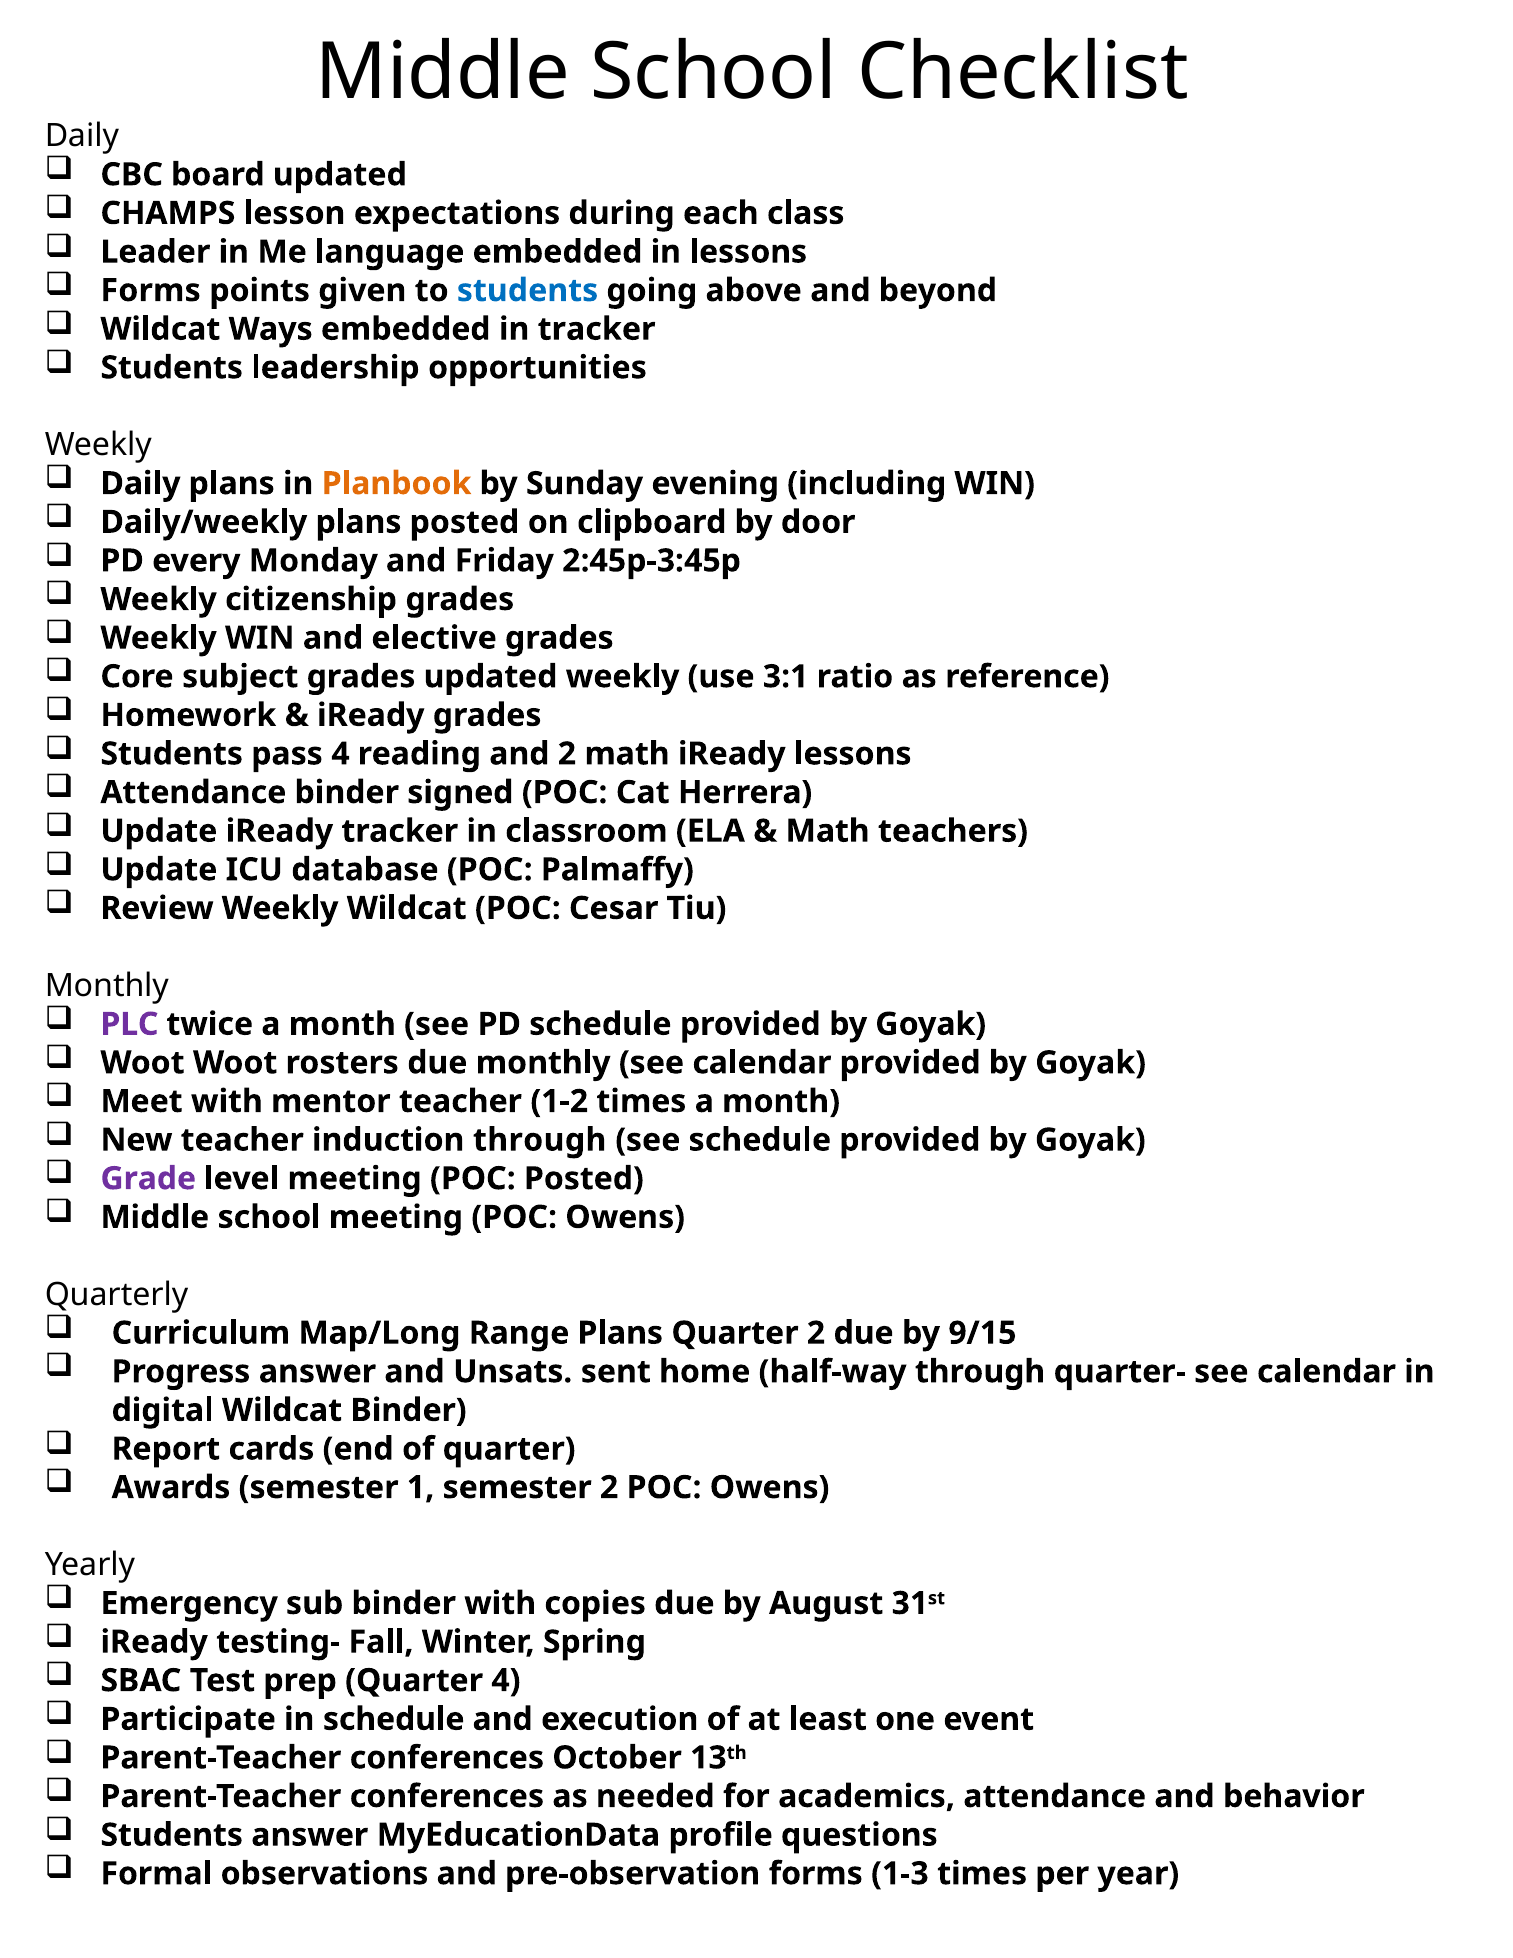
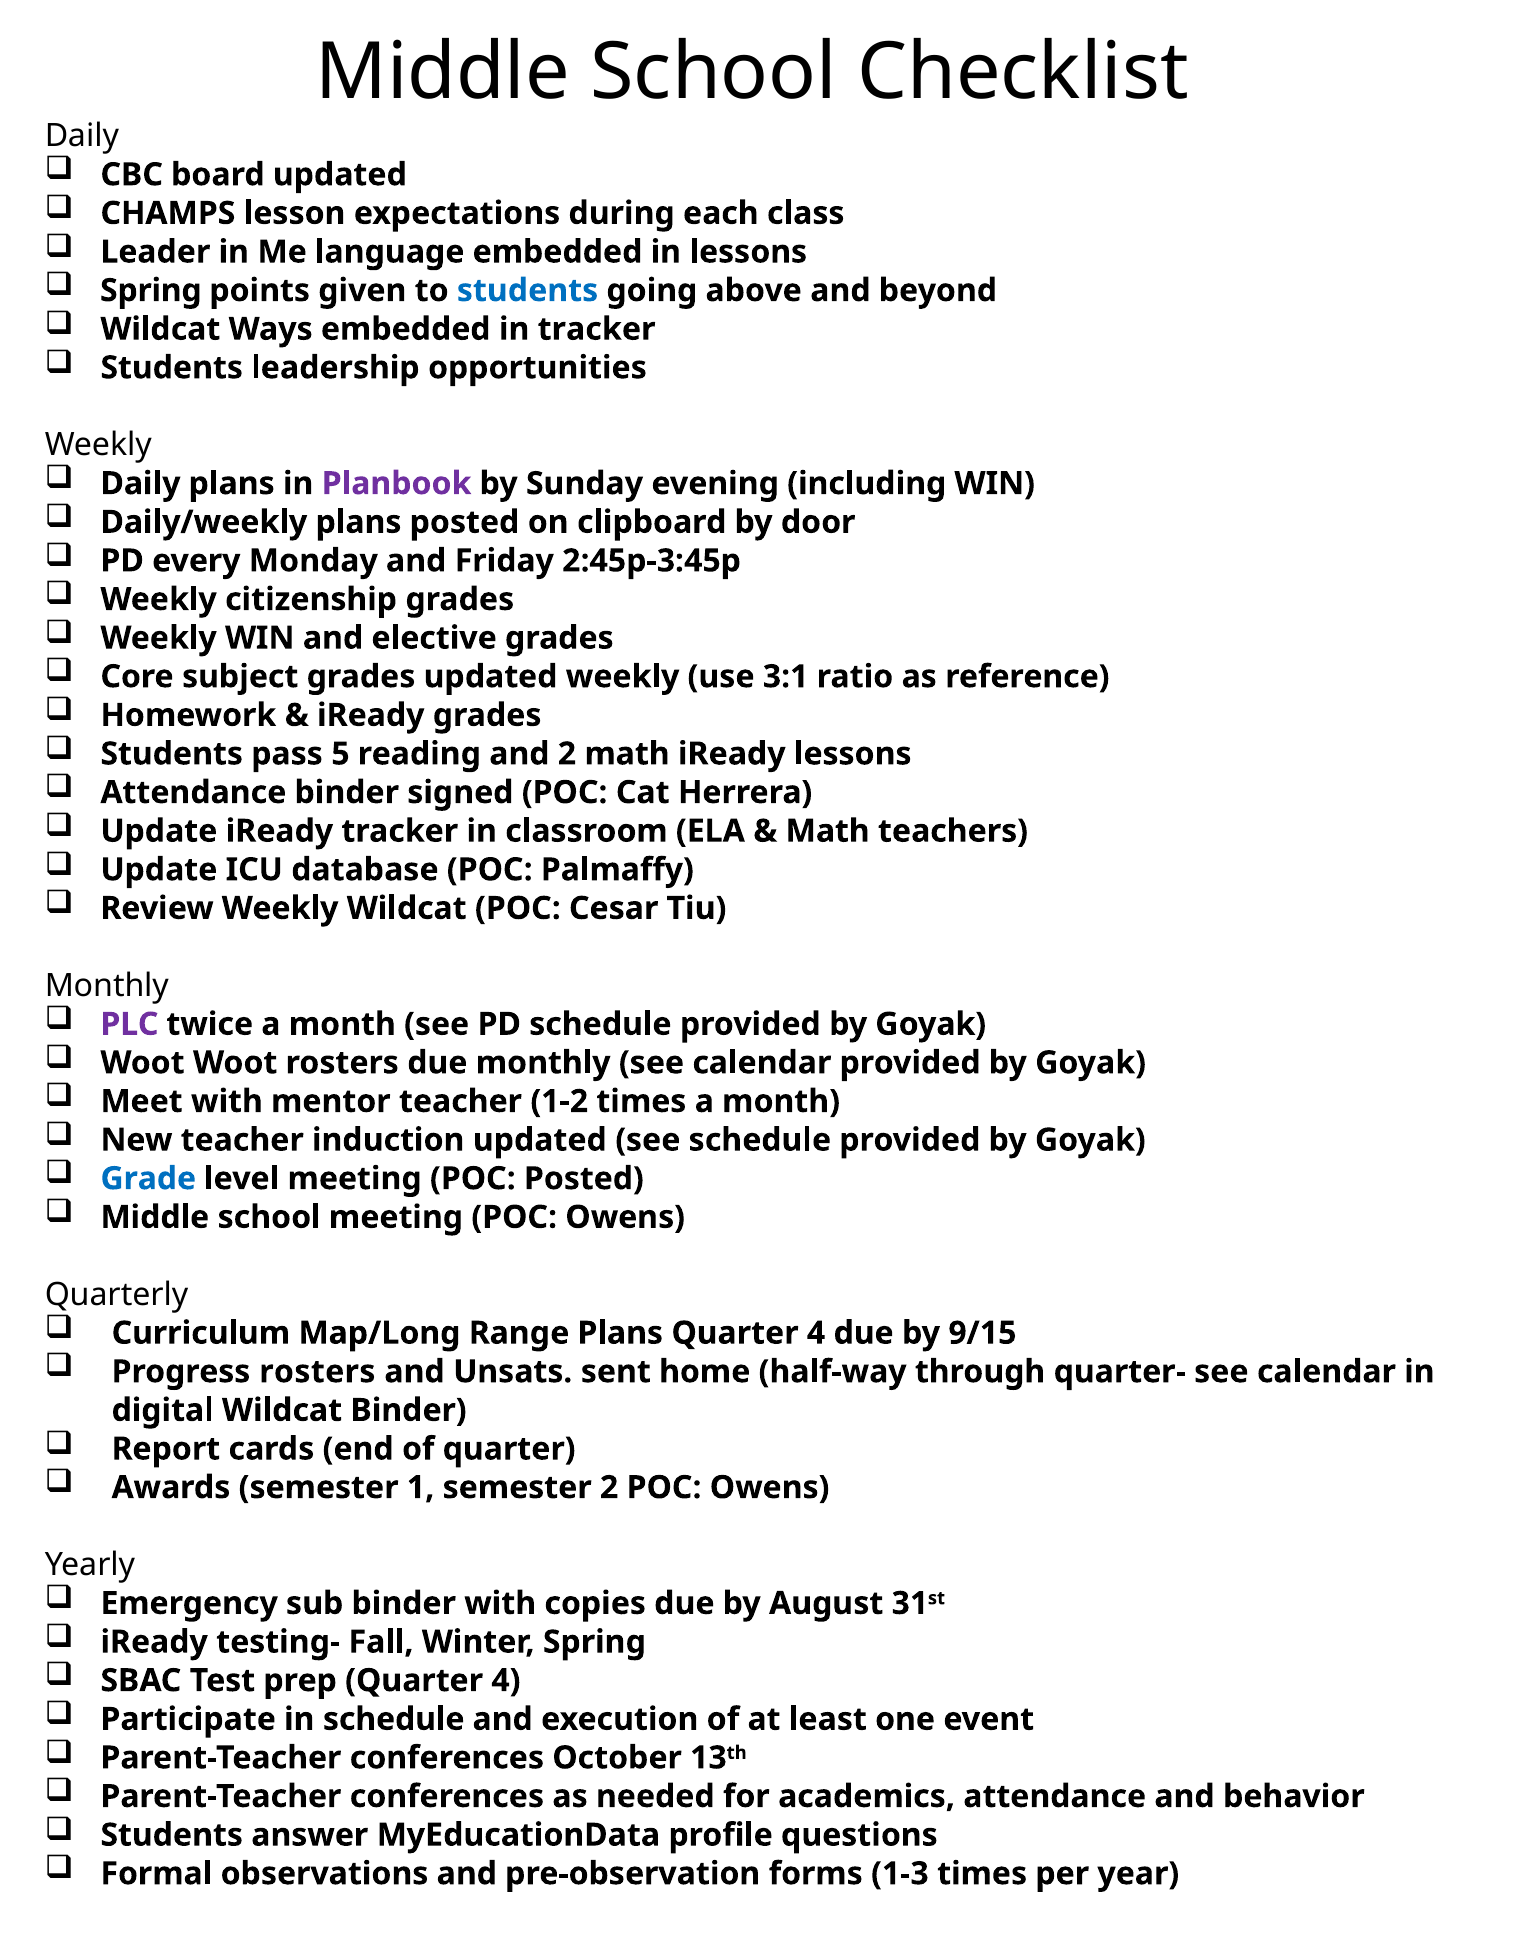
Forms at (151, 291): Forms -> Spring
Planbook colour: orange -> purple
pass 4: 4 -> 5
induction through: through -> updated
Grade colour: purple -> blue
Plans Quarter 2: 2 -> 4
Progress answer: answer -> rosters
